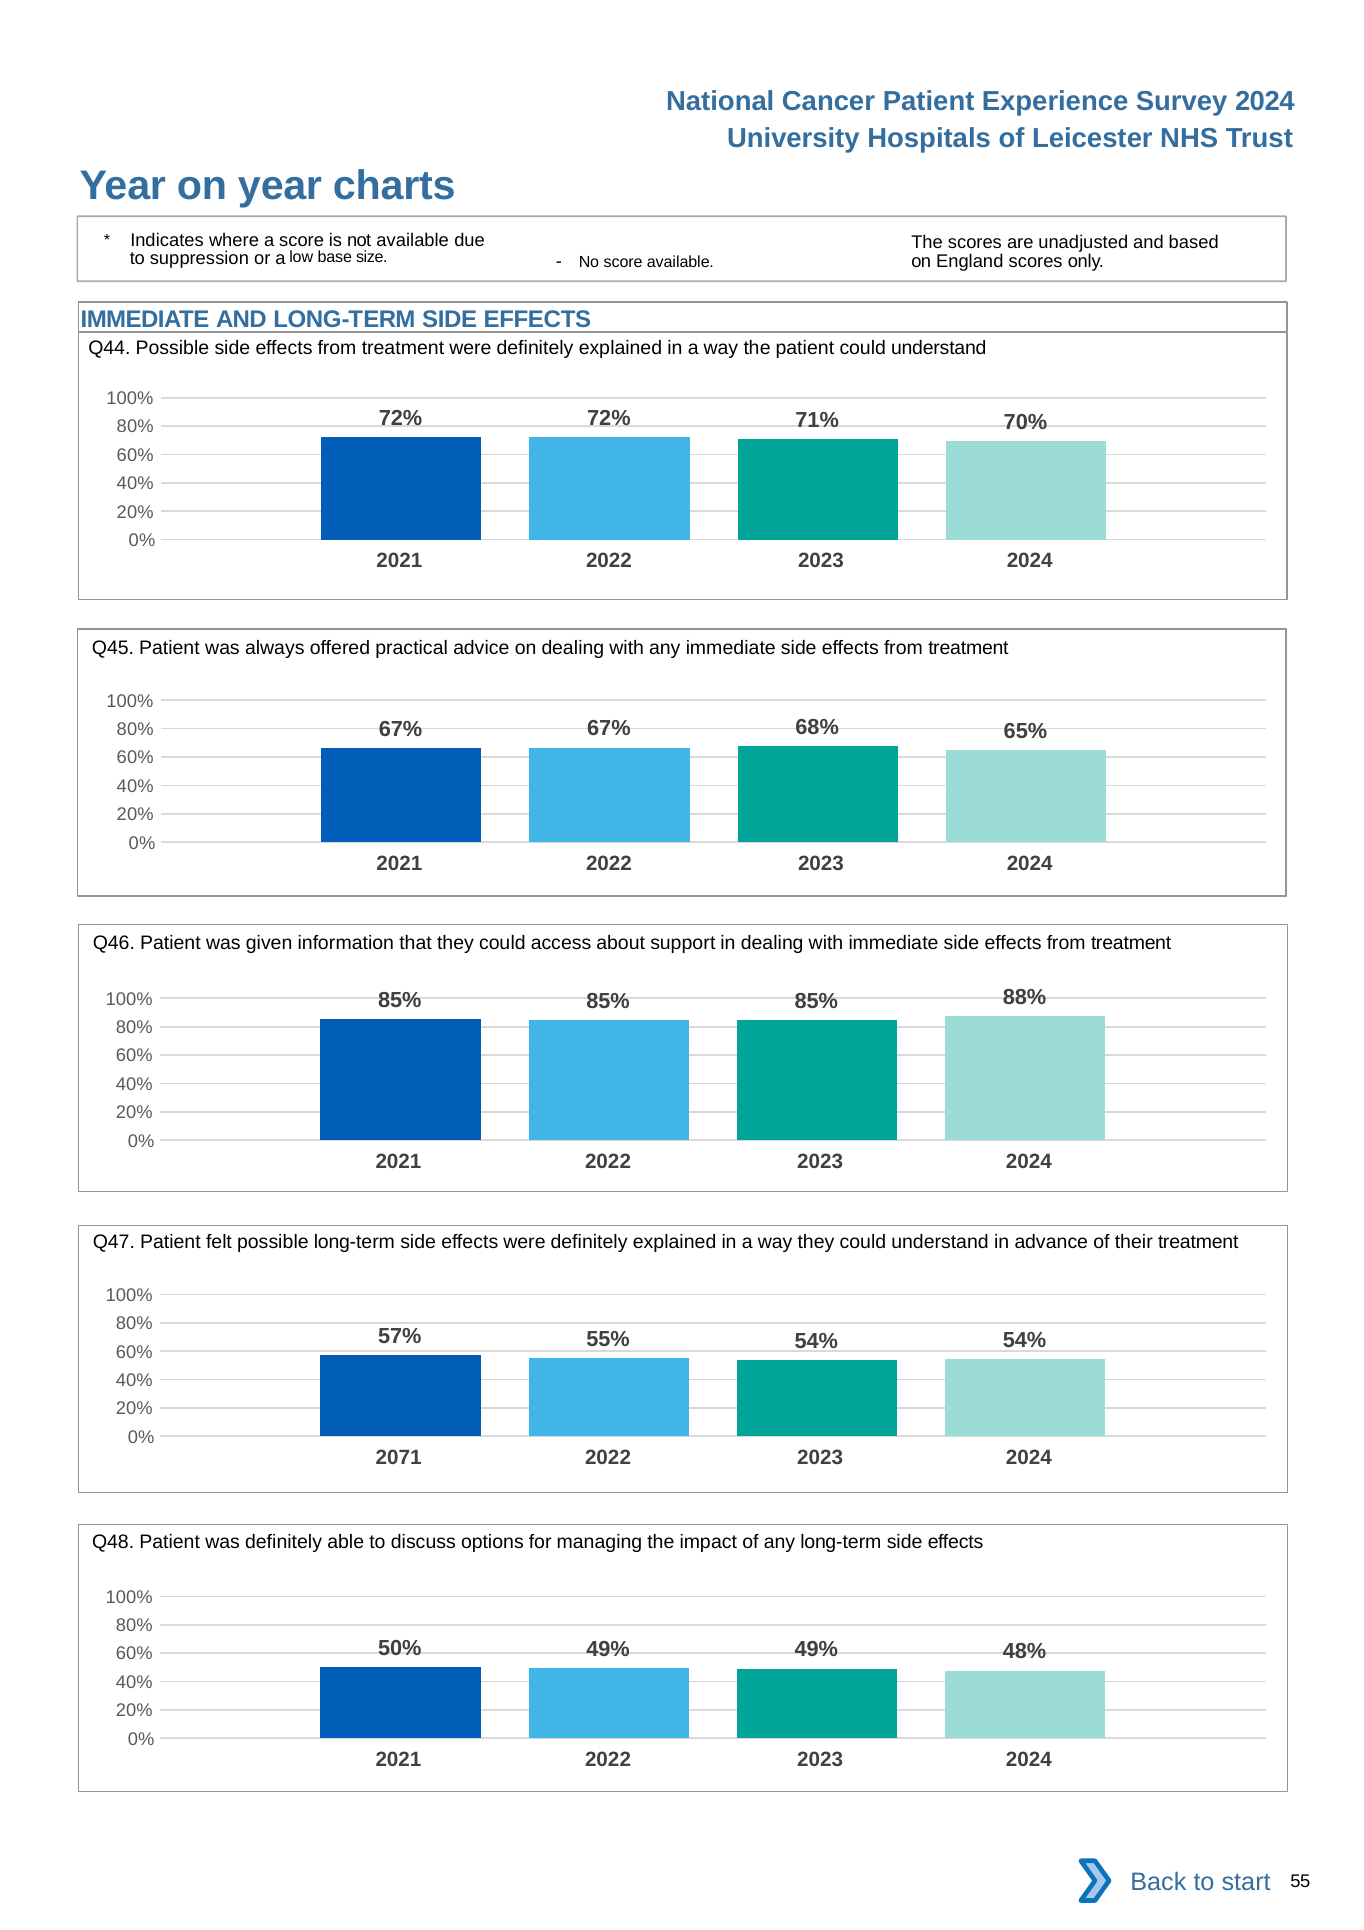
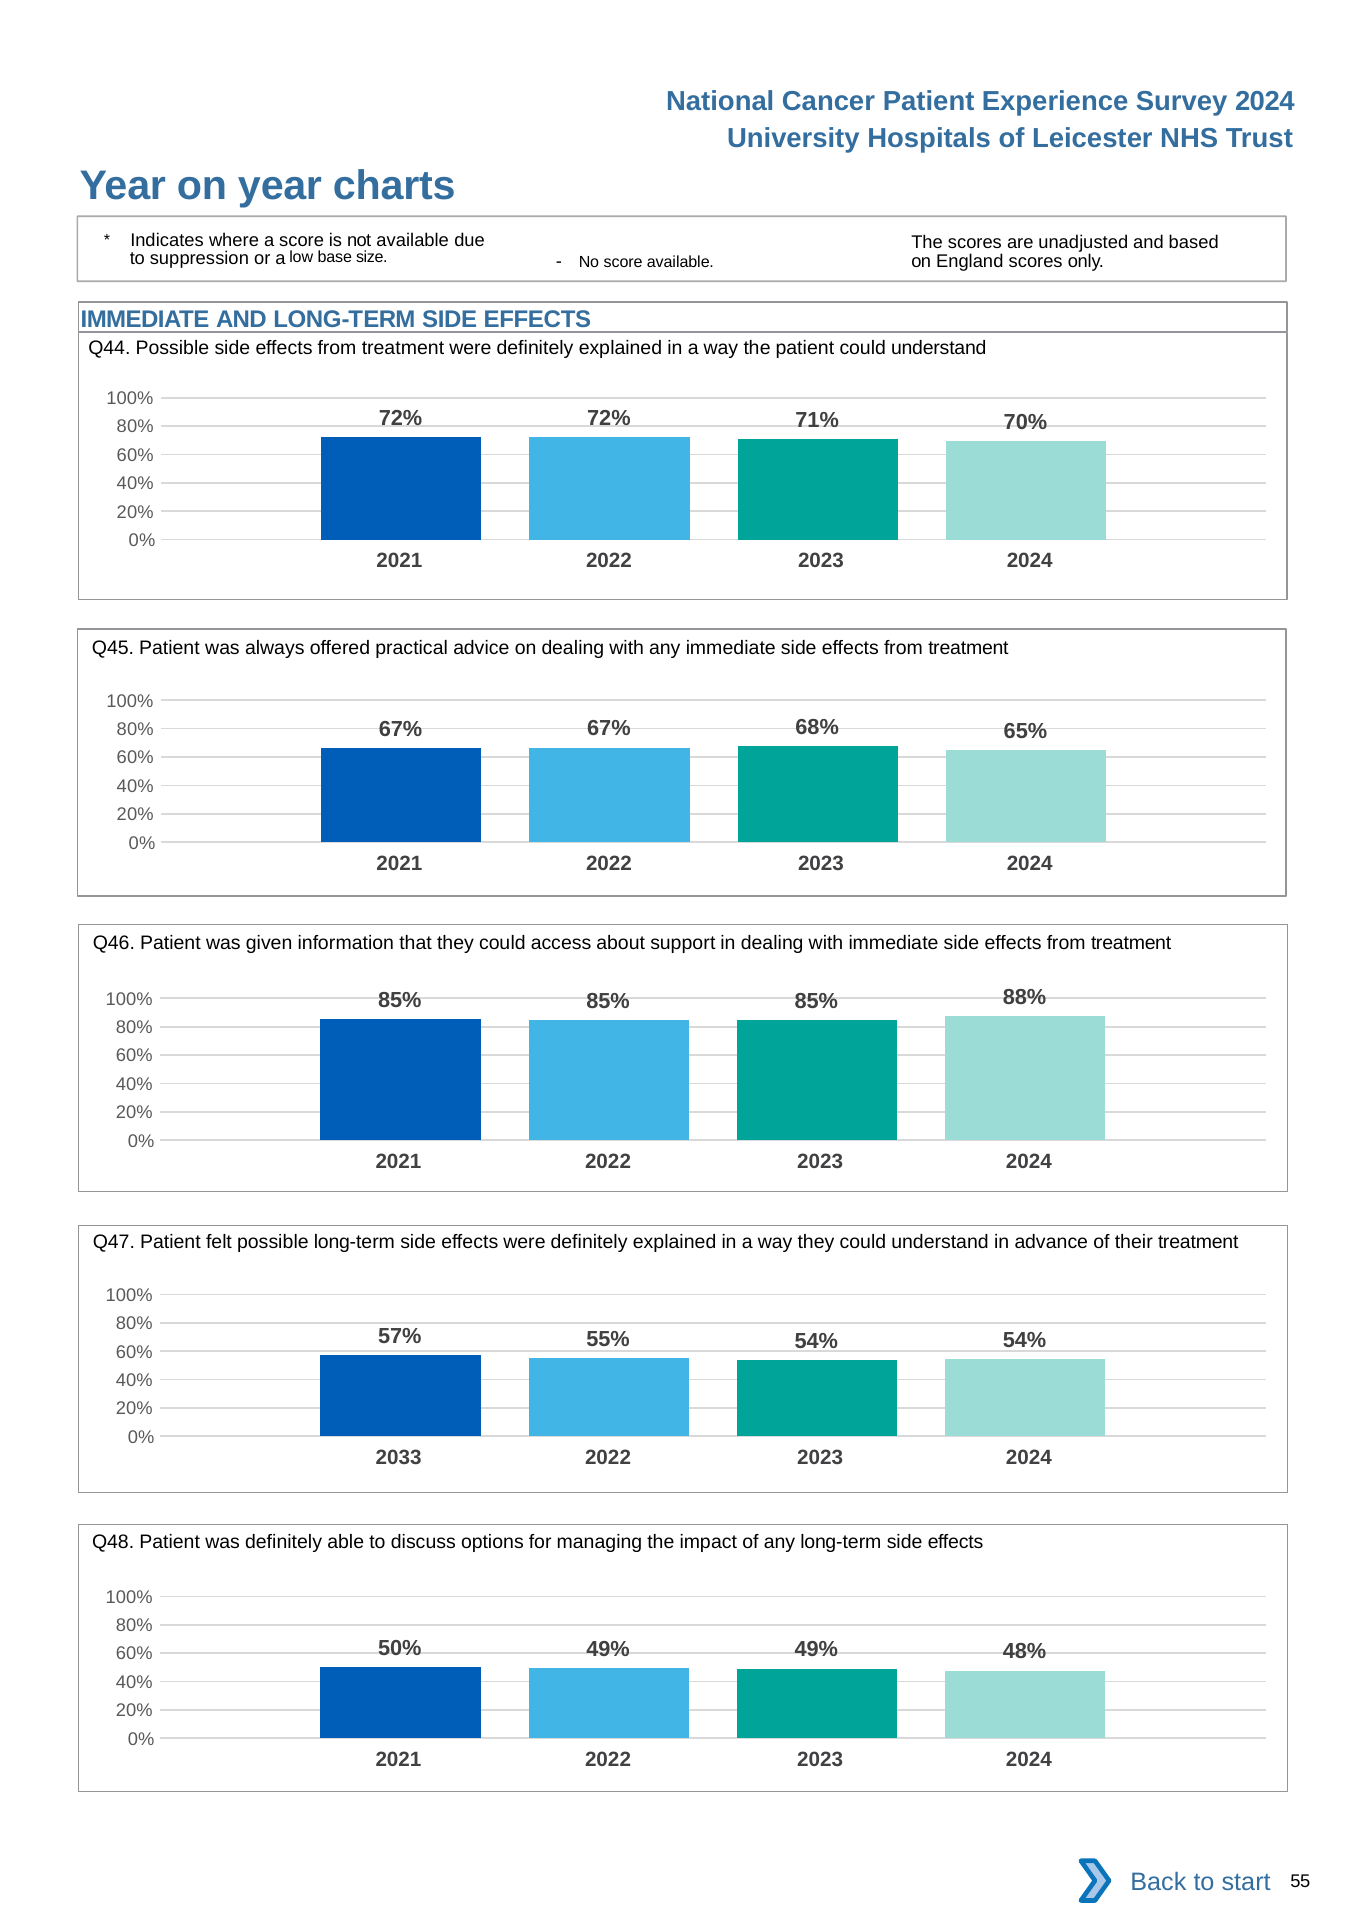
2071: 2071 -> 2033
